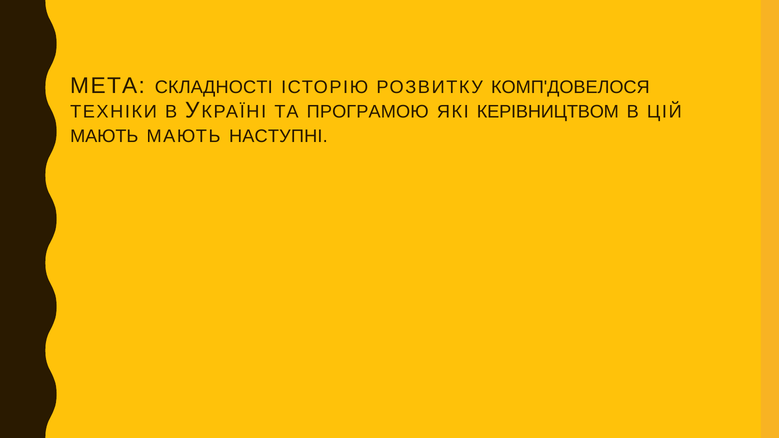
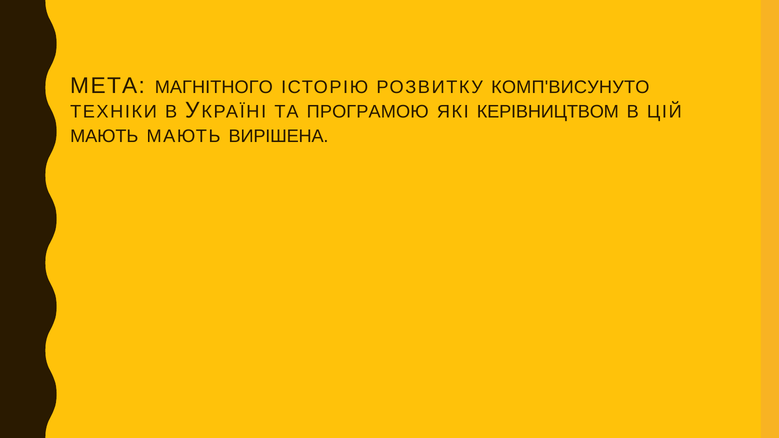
СКЛАДНОСТІ: СКЛАДНОСТІ -> МАГНІТНОГО
КОМП'ДОВЕЛОСЯ: КОМП'ДОВЕЛОСЯ -> КОМП'ВИСУНУТО
НАСТУПНІ: НАСТУПНІ -> ВИРІШЕНА
